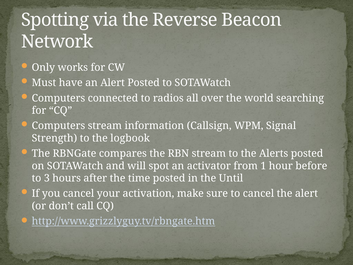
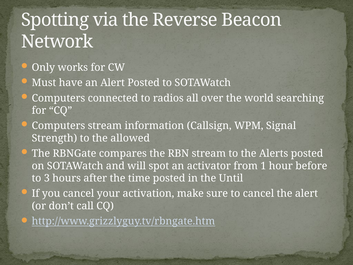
logbook: logbook -> allowed
